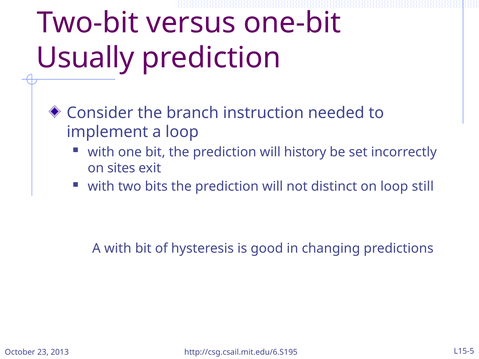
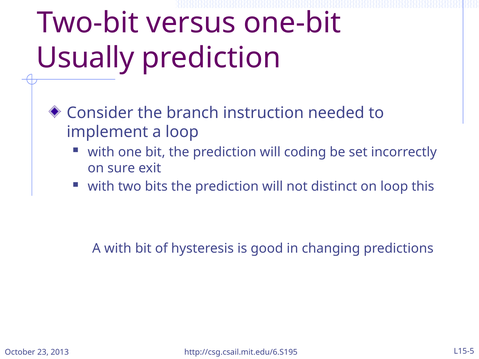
history: history -> coding
sites: sites -> sure
still: still -> this
